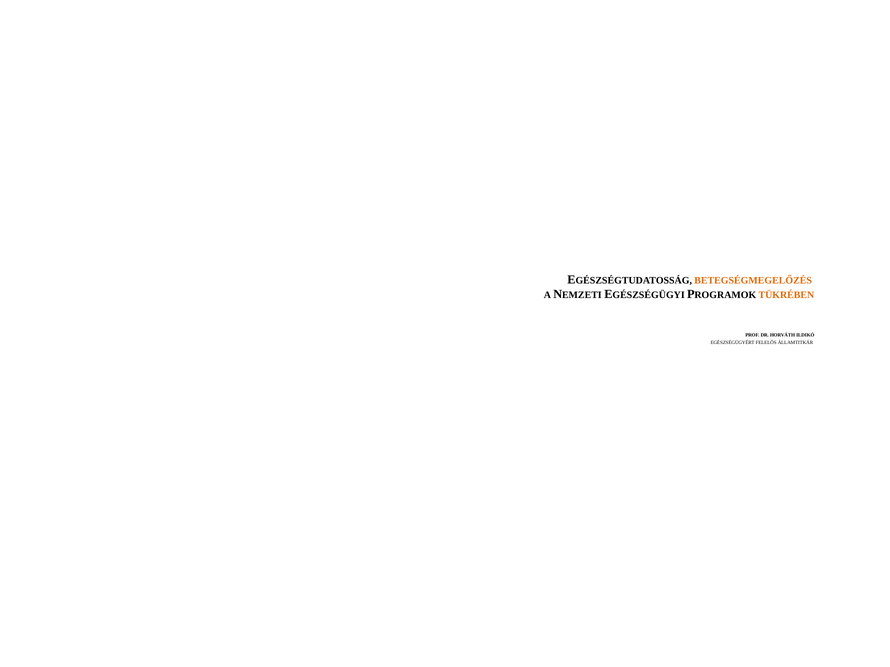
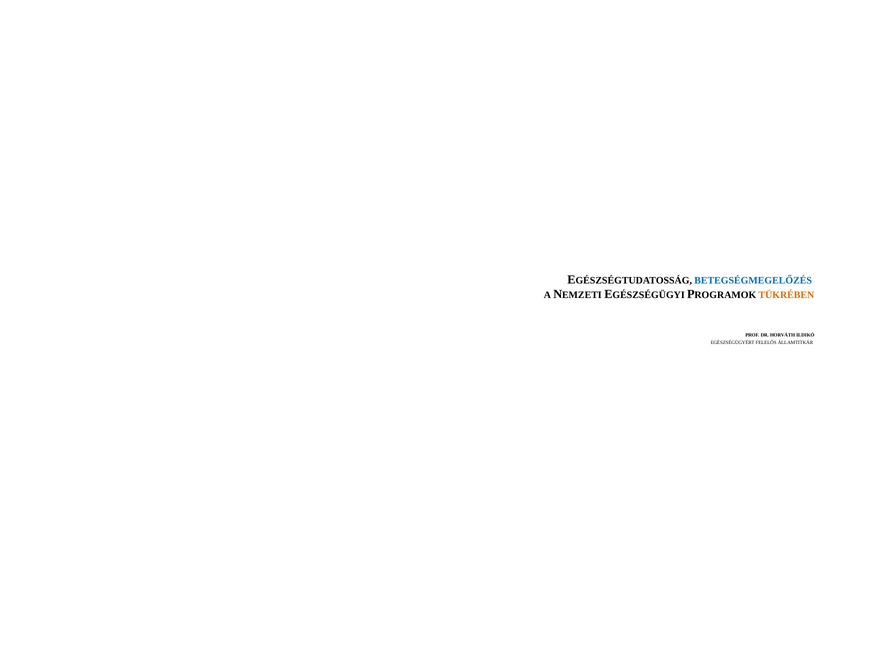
BETEGSÉGMEGELŐZÉS colour: orange -> blue
